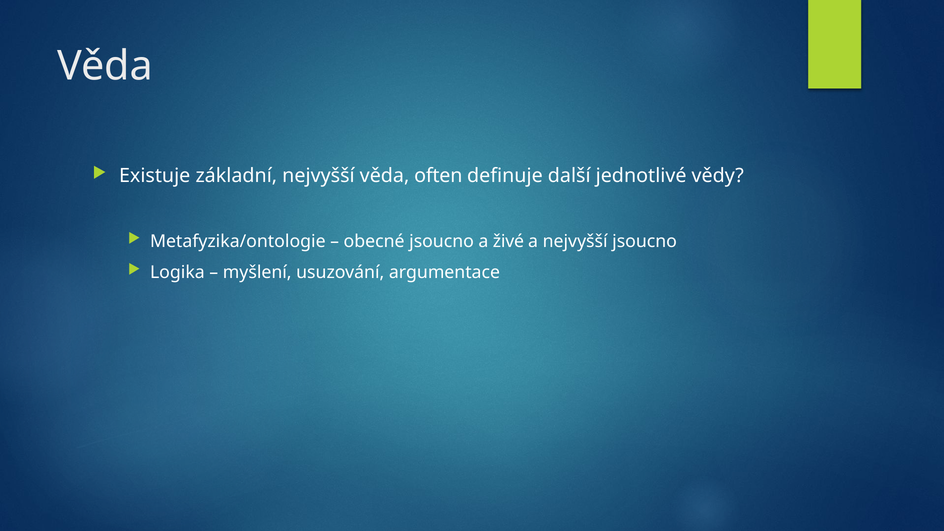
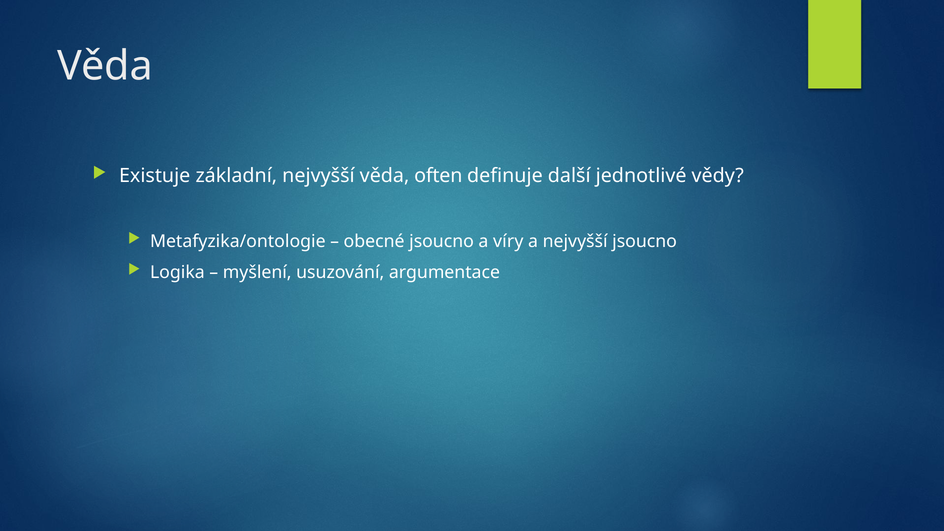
živé: živé -> víry
